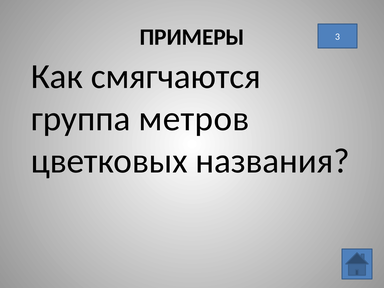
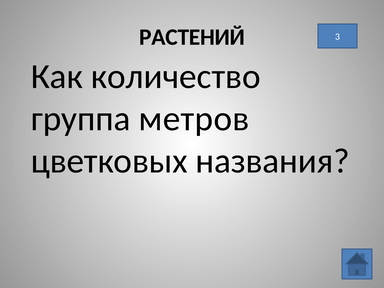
ПРИМЕРЫ: ПРИМЕРЫ -> РАСТЕНИЙ
смягчаются: смягчаются -> количество
